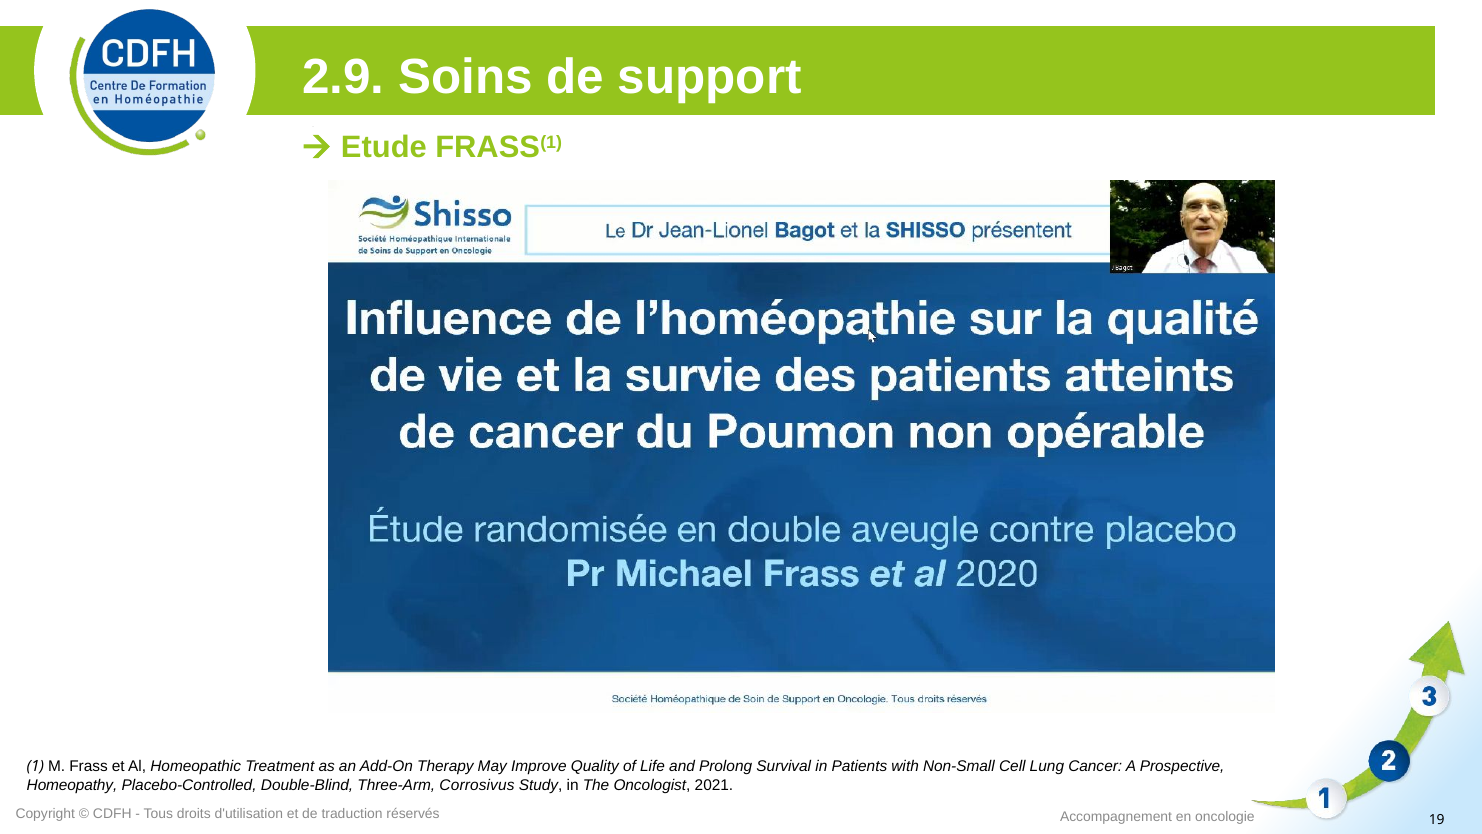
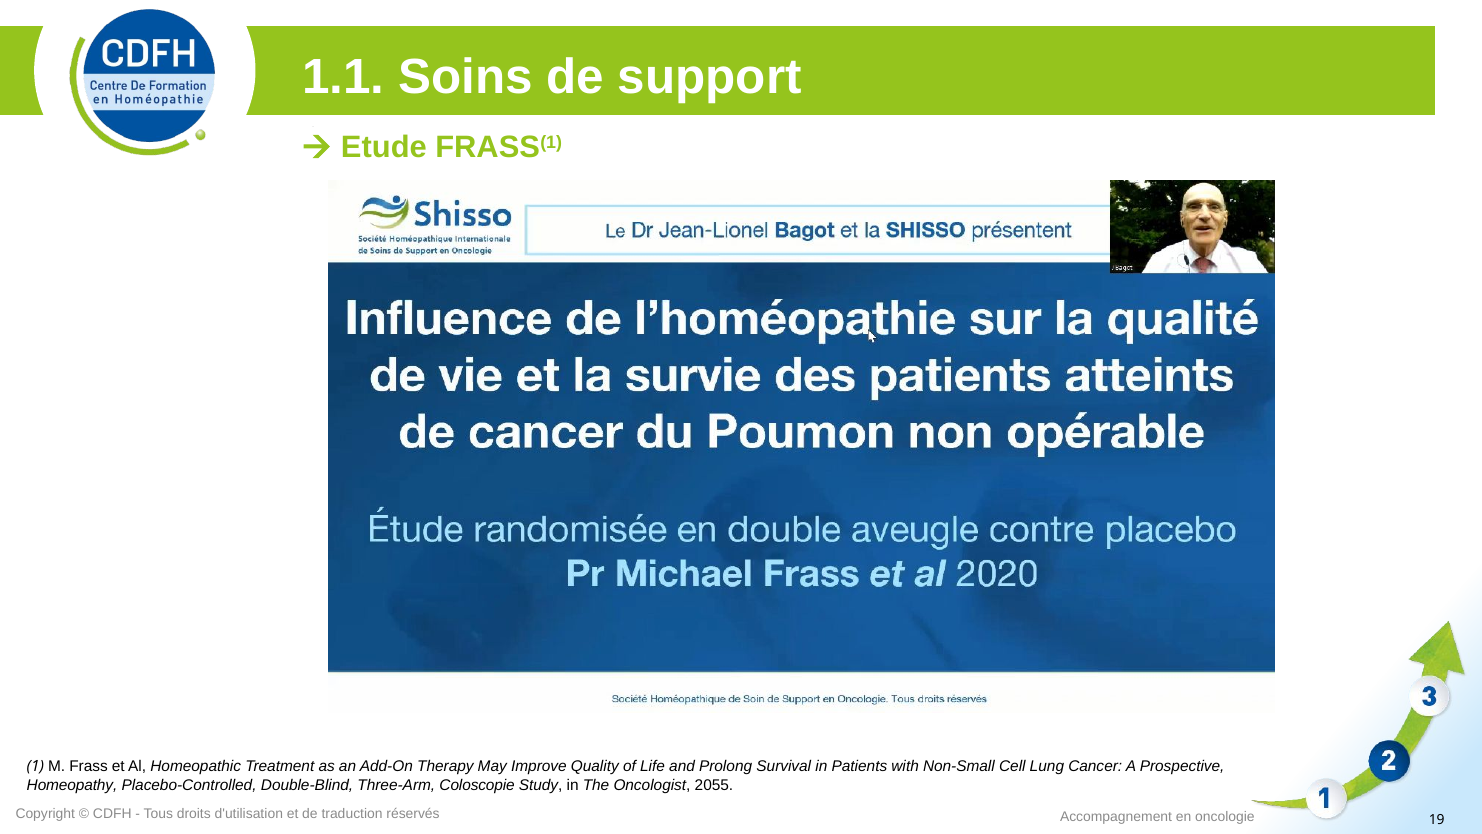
2.9: 2.9 -> 1.1
Corrosivus: Corrosivus -> Coloscopie
2021: 2021 -> 2055
